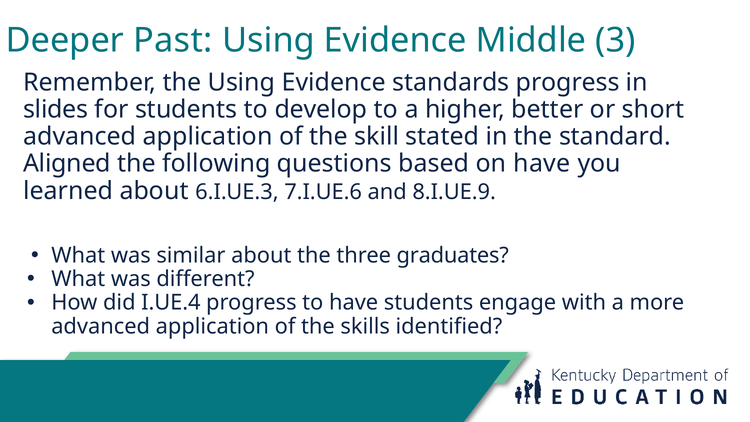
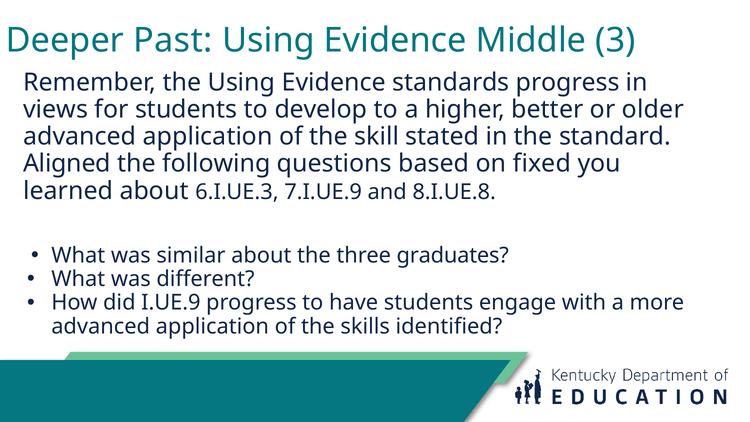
slides: slides -> views
short: short -> older
on have: have -> fixed
7.I.UE.6: 7.I.UE.6 -> 7.I.UE.9
8.I.UE.9: 8.I.UE.9 -> 8.I.UE.8
I.UE.4: I.UE.4 -> I.UE.9
